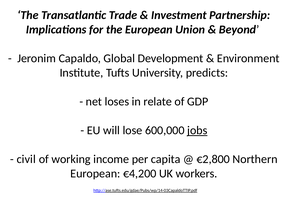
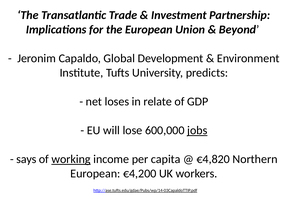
civil: civil -> says
working underline: none -> present
€2,800: €2,800 -> €4,820
